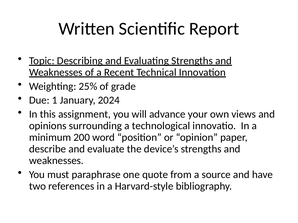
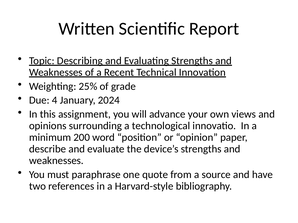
1: 1 -> 4
